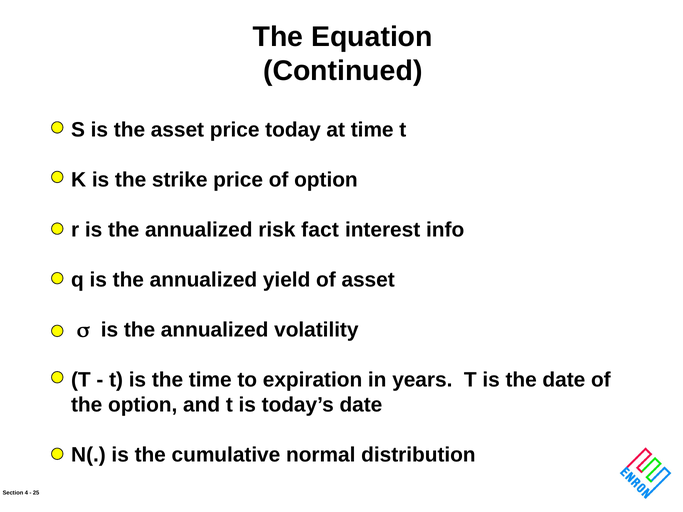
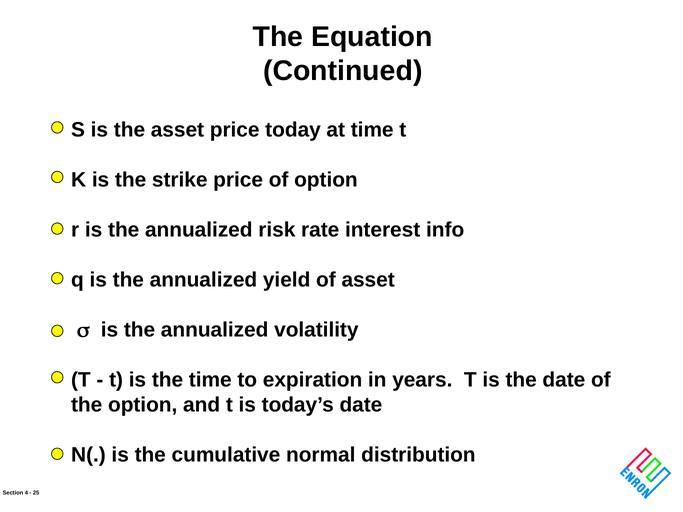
fact: fact -> rate
